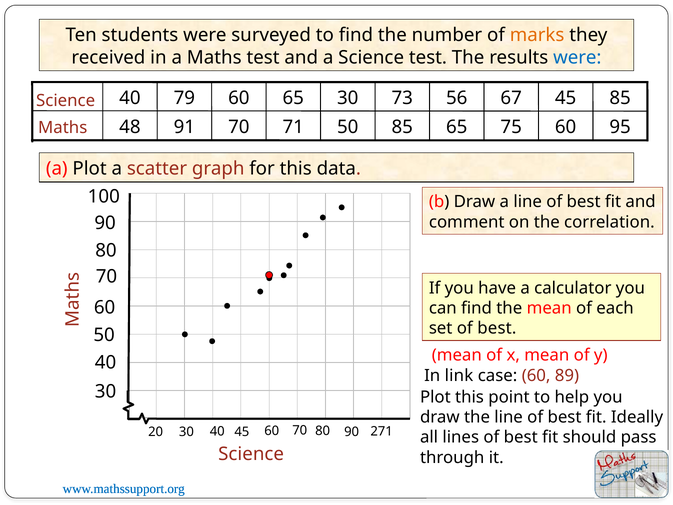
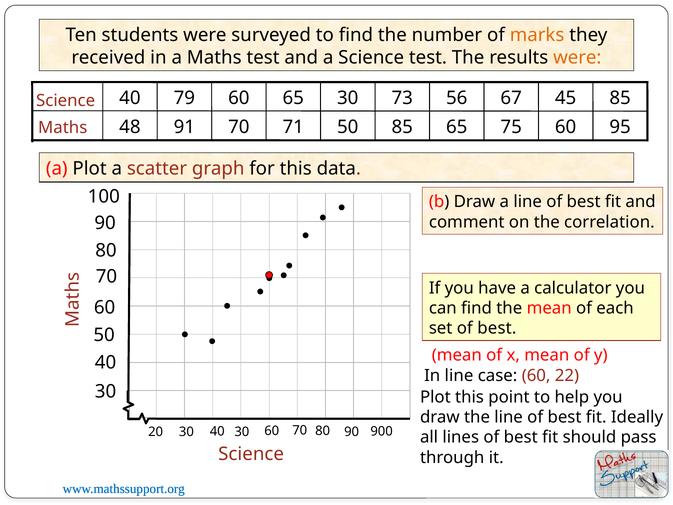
were at (577, 58) colour: blue -> orange
In link: link -> line
89: 89 -> 22
40 45: 45 -> 30
271: 271 -> 900
